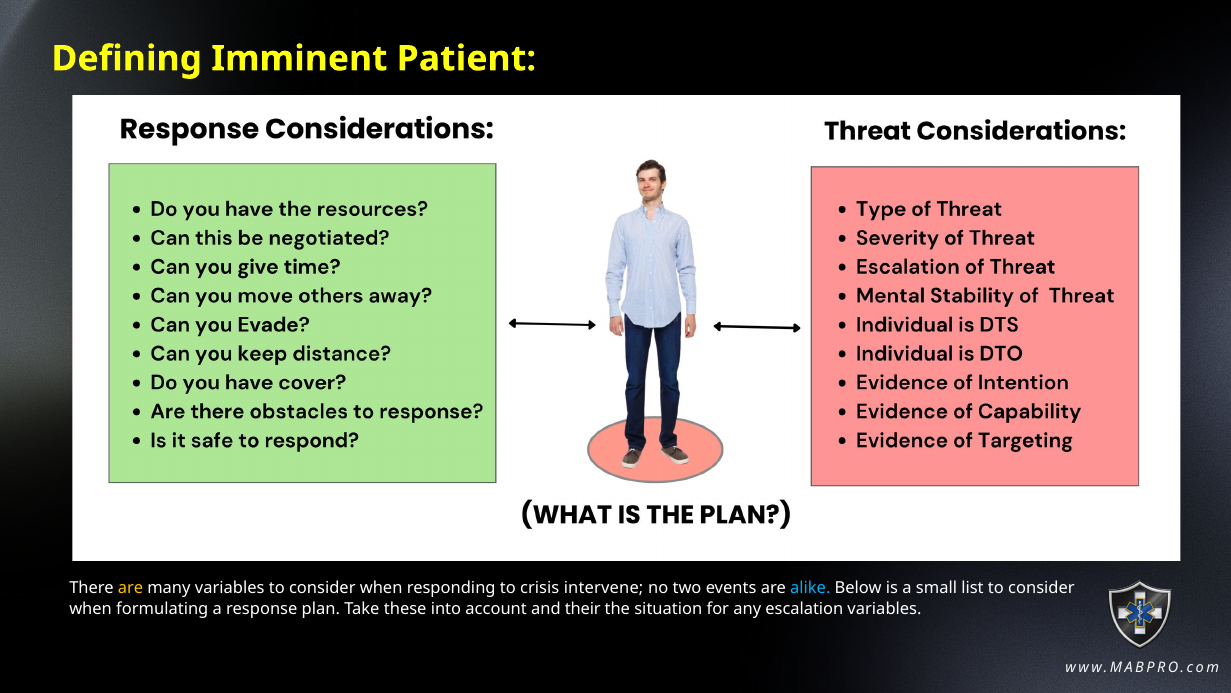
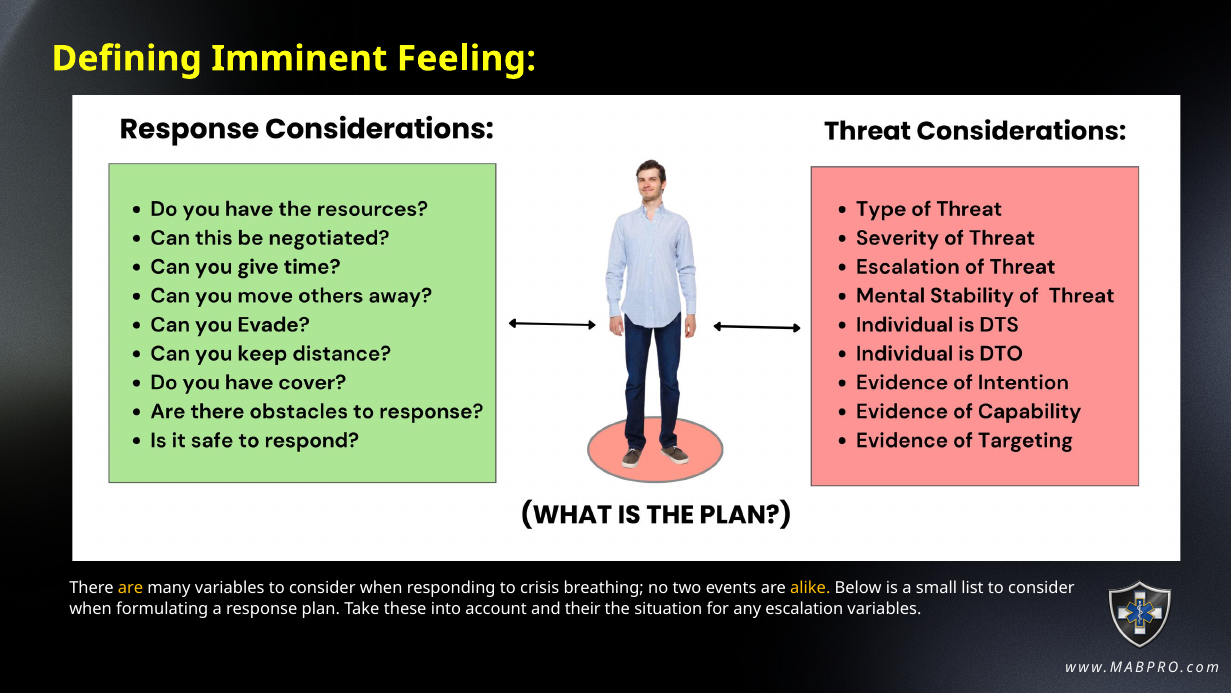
Patient: Patient -> Feeling
intervene: intervene -> breathing
alike colour: light blue -> yellow
